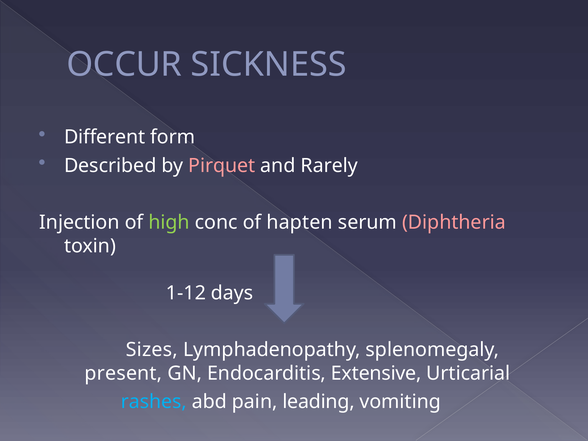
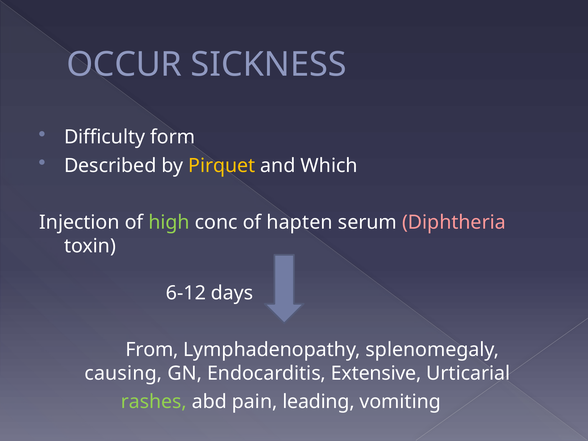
Different: Different -> Difficulty
Pirquet colour: pink -> yellow
Rarely: Rarely -> Which
1-12: 1-12 -> 6-12
Sizes: Sizes -> From
present: present -> causing
rashes colour: light blue -> light green
